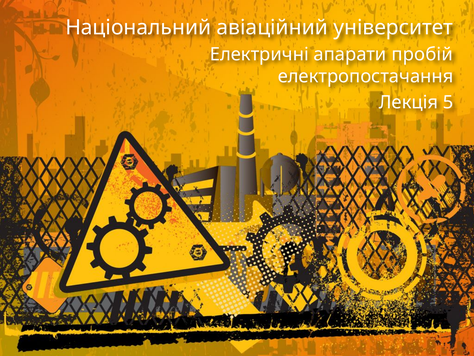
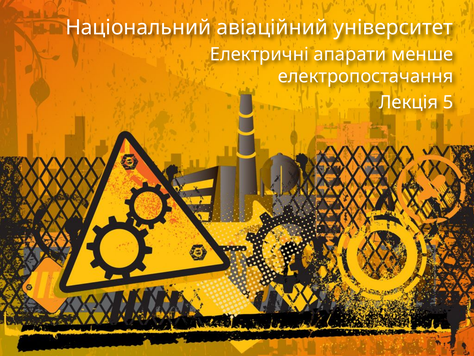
пробій: пробій -> менше
